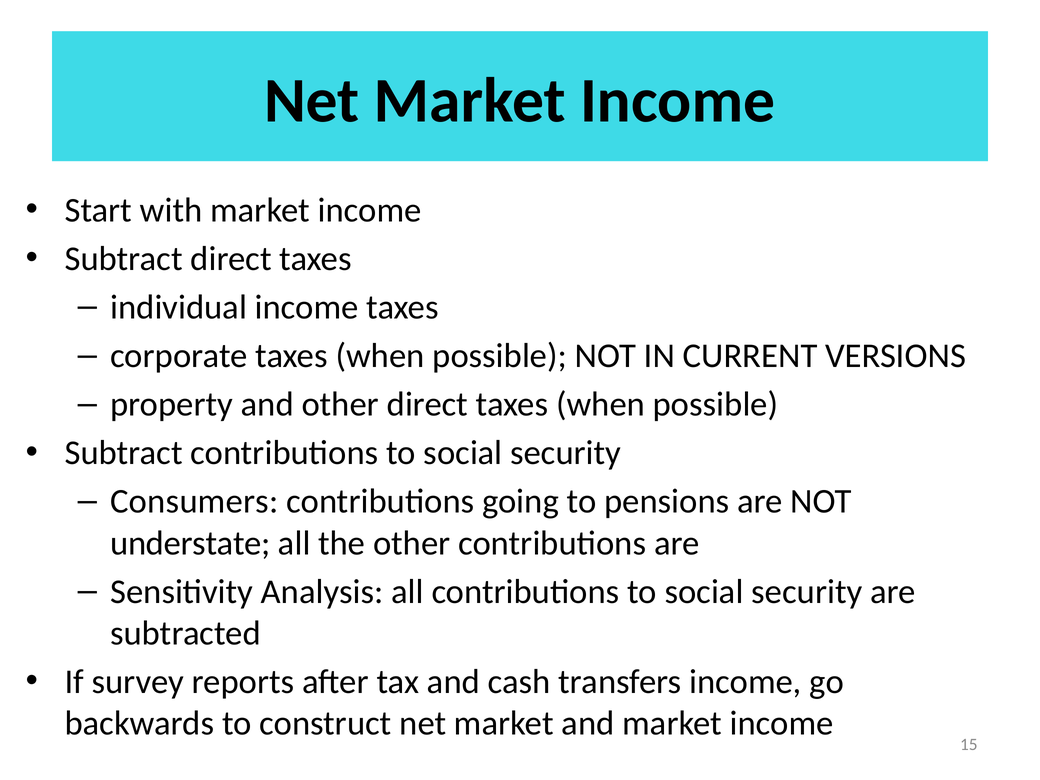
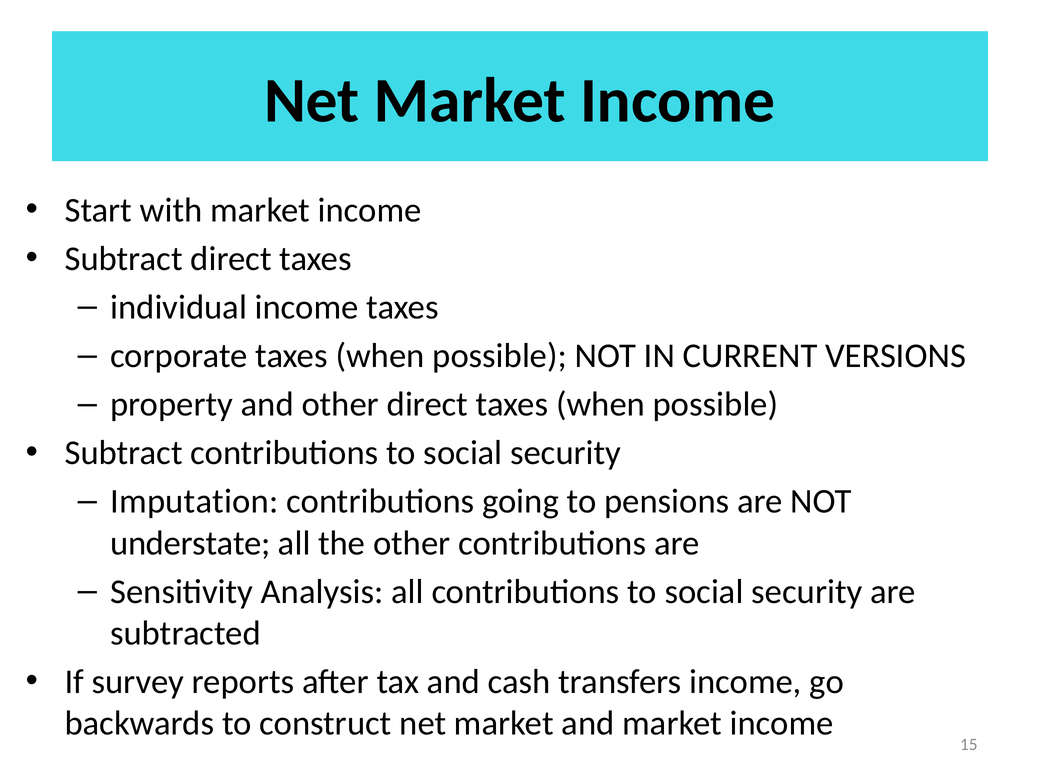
Consumers: Consumers -> Imputation
